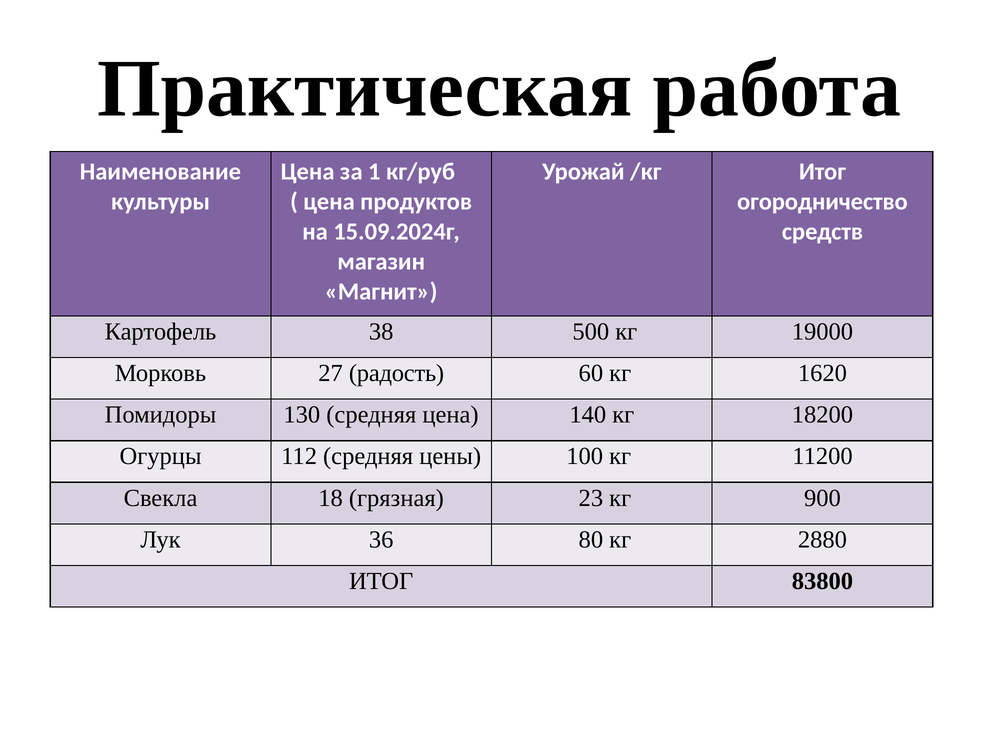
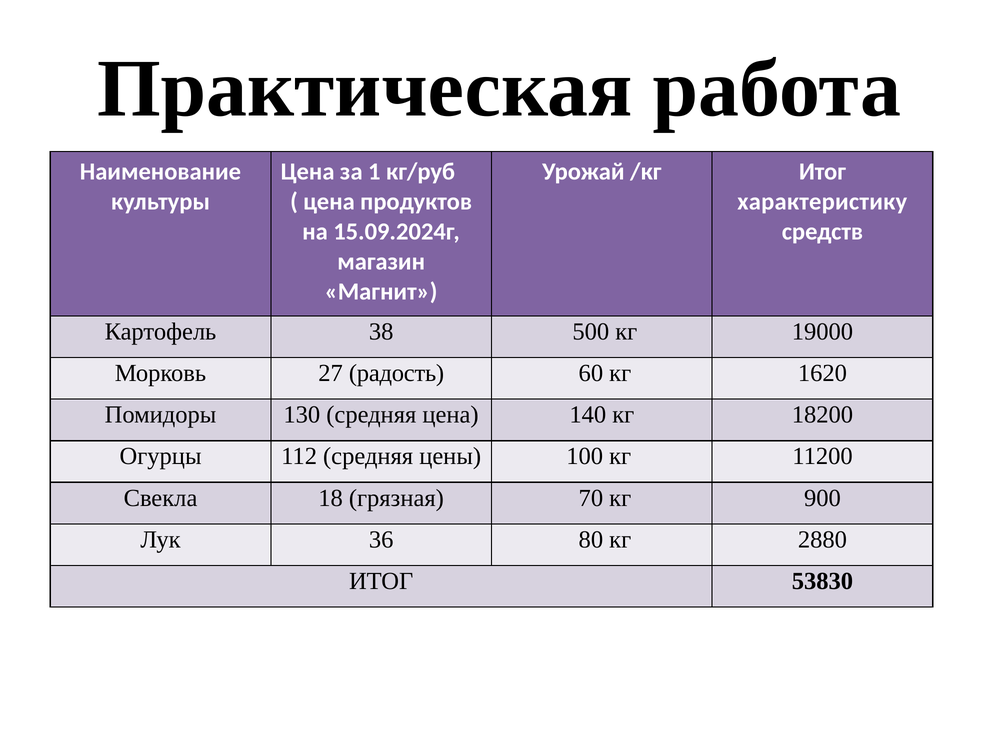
огородничество: огородничество -> характеристику
23: 23 -> 70
83800: 83800 -> 53830
